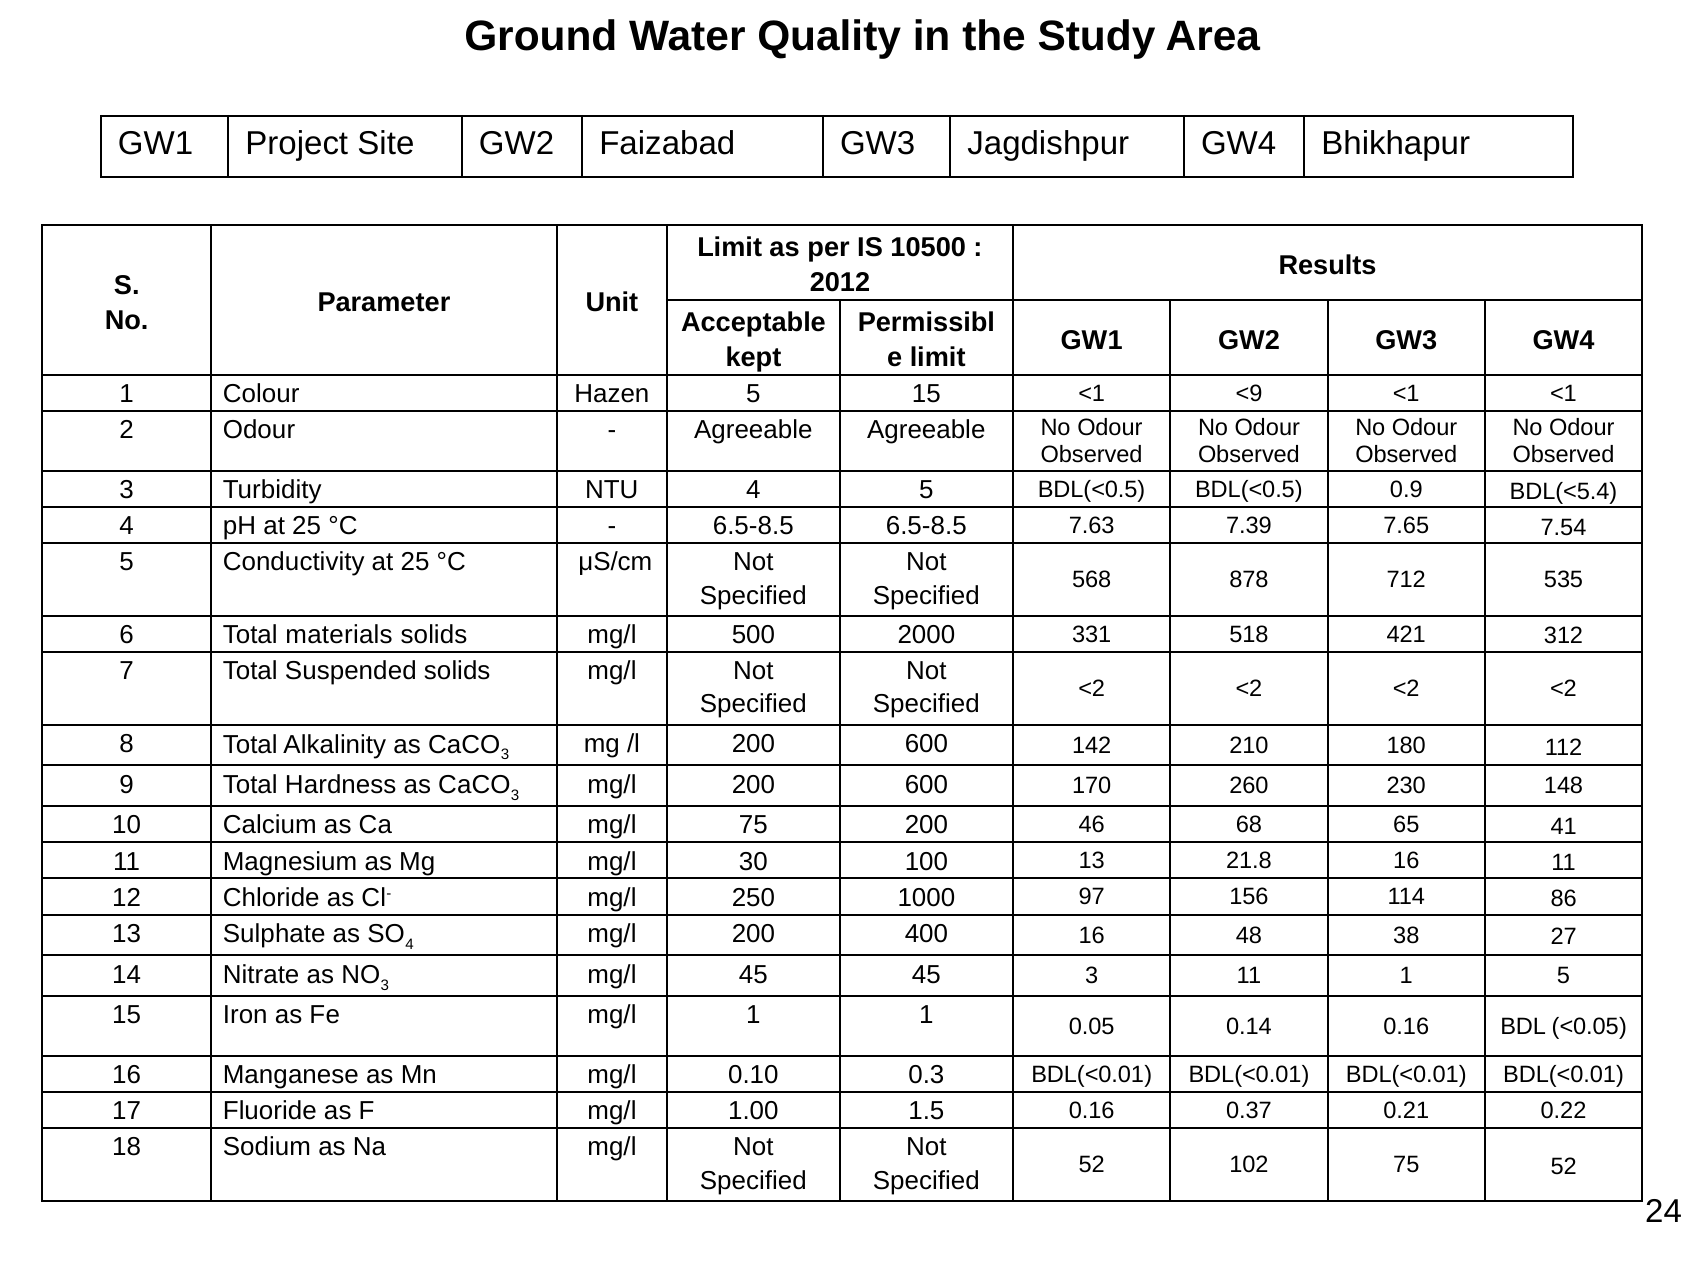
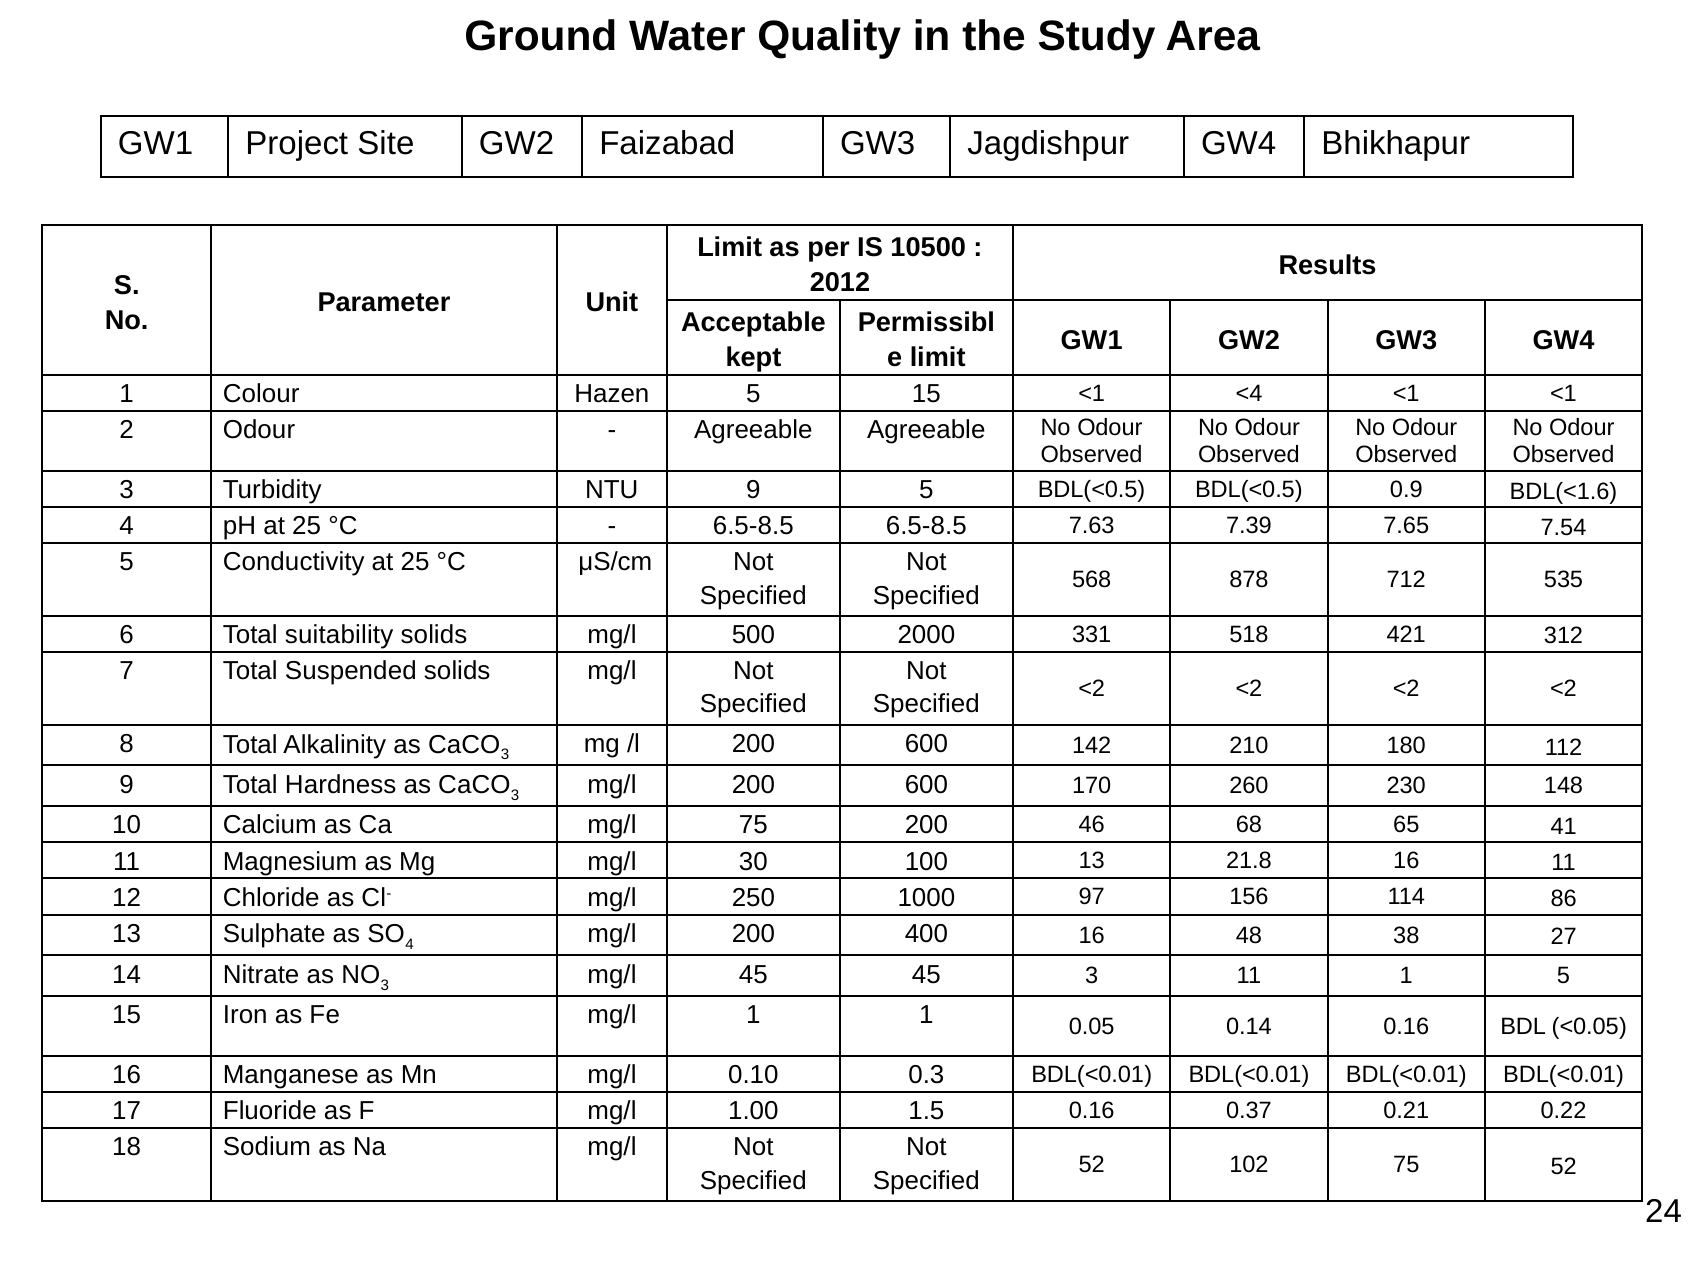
<9: <9 -> <4
NTU 4: 4 -> 9
BDL(<5.4: BDL(<5.4 -> BDL(<1.6
materials: materials -> suitability
